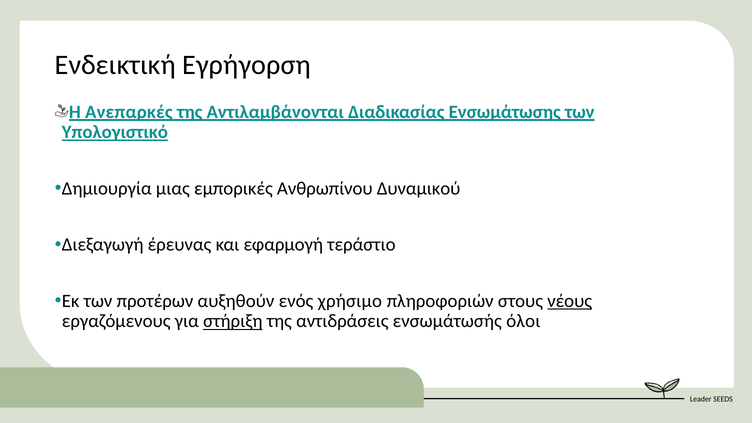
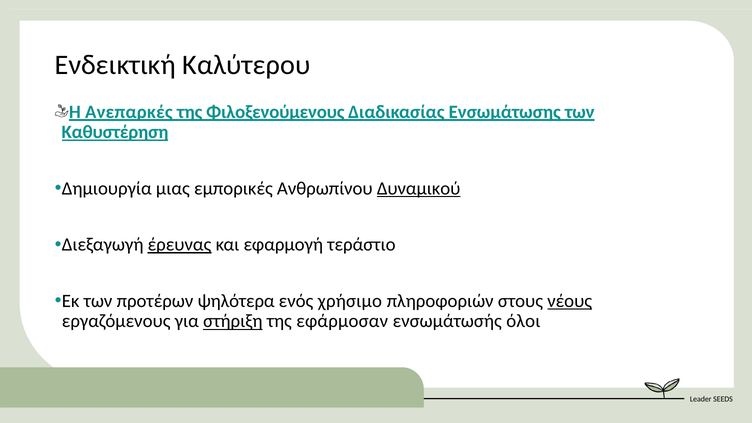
Εγρήγορση: Εγρήγορση -> Καλύτερου
Αντιλαμβάνονται: Αντιλαμβάνονται -> Φιλοξενούμενους
Υπολογιστικό: Υπολογιστικό -> Καθυστέρηση
Δυναμικού underline: none -> present
έρευνας underline: none -> present
αυξηθούν: αυξηθούν -> ψηλότερα
αντιδράσεις: αντιδράσεις -> εφάρμοσαν
